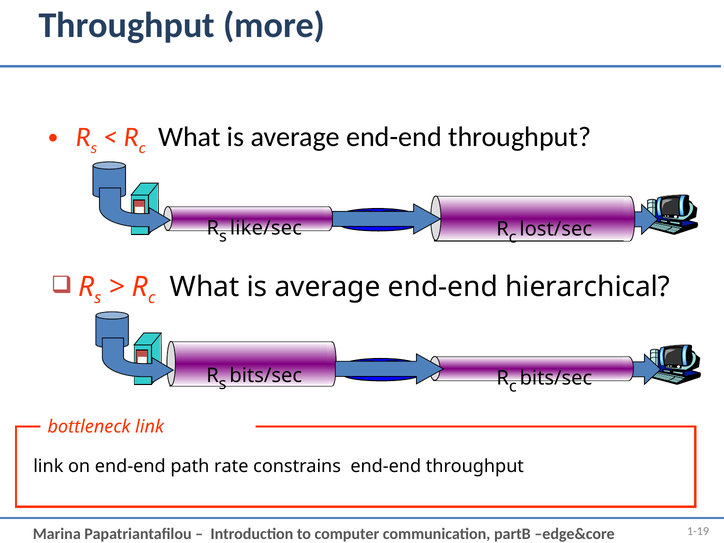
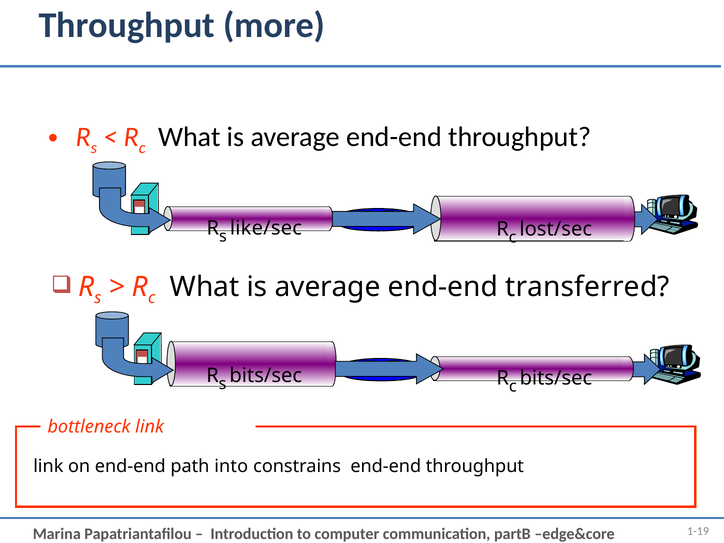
hierarchical: hierarchical -> transferred
rate: rate -> into
